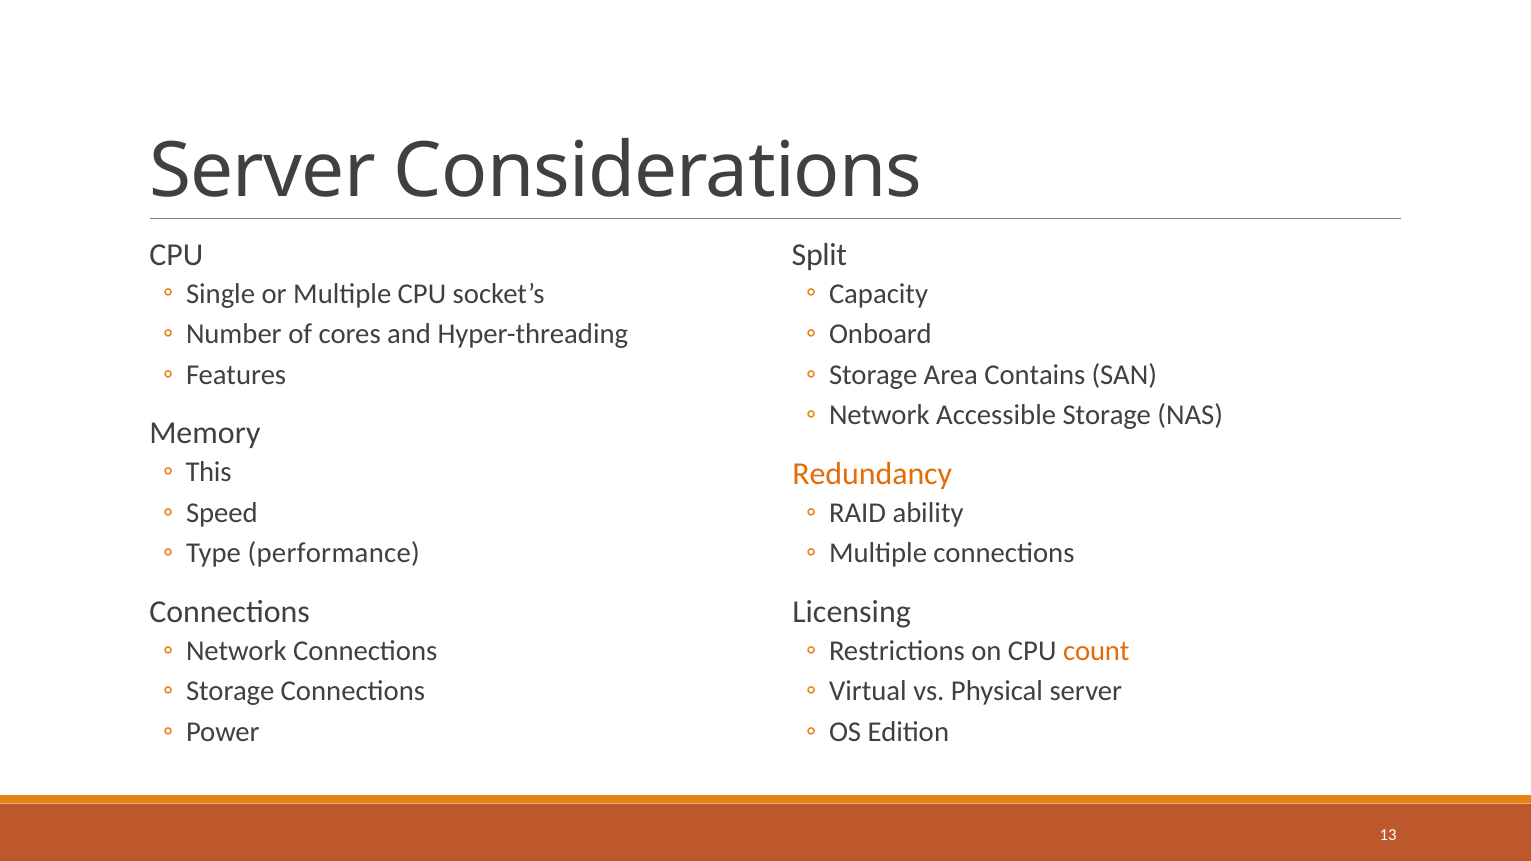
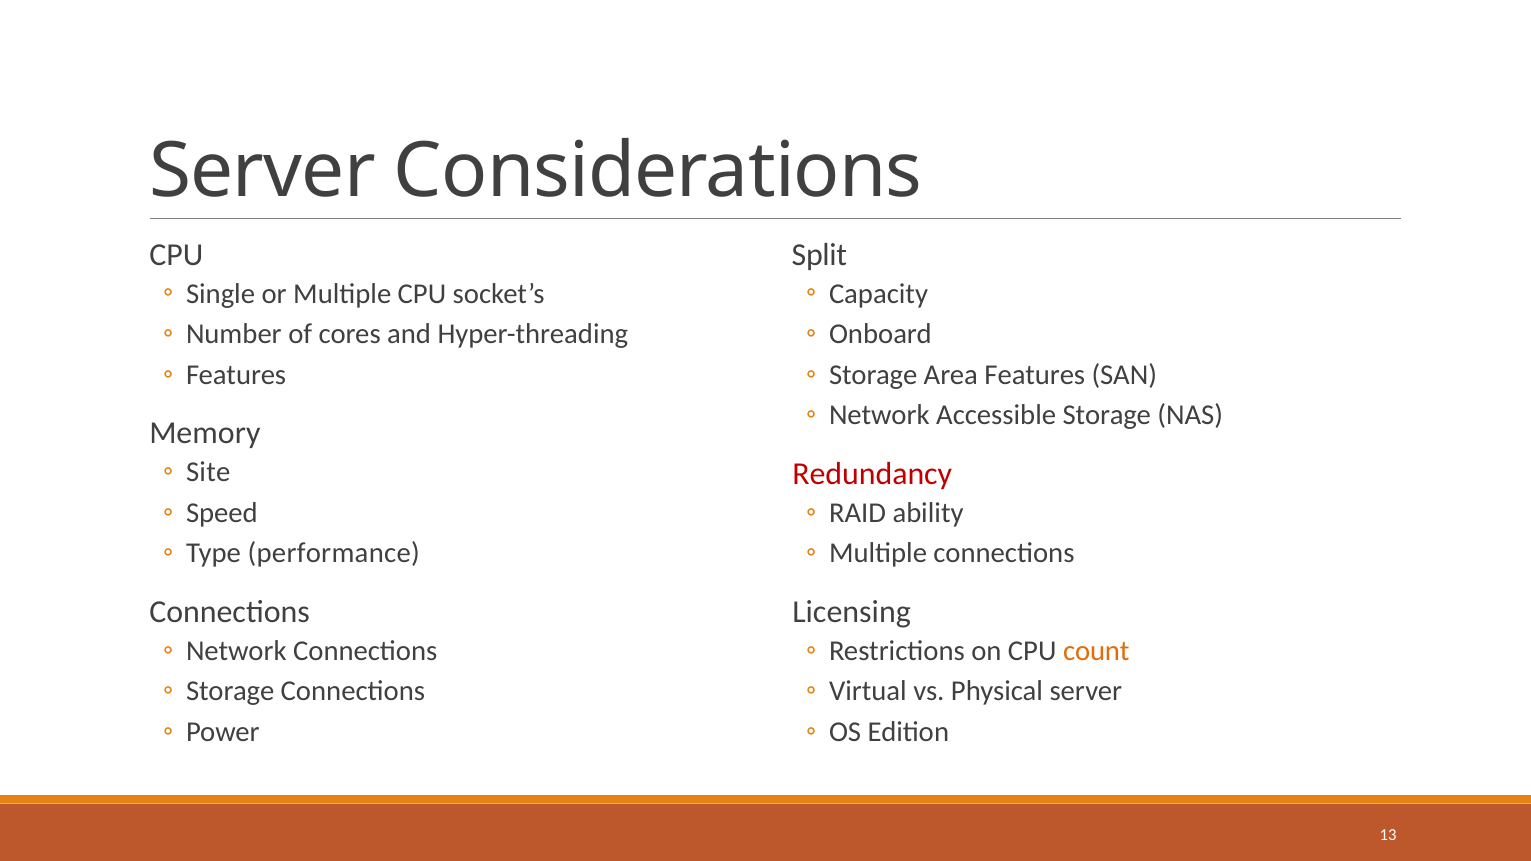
Area Contains: Contains -> Features
This: This -> Site
Redundancy colour: orange -> red
